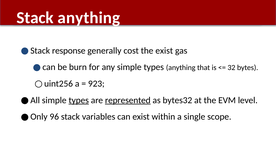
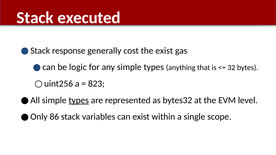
Stack anything: anything -> executed
burn: burn -> logic
923: 923 -> 823
represented underline: present -> none
96: 96 -> 86
